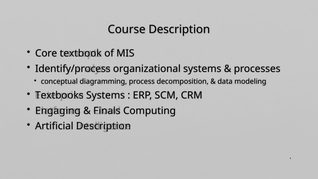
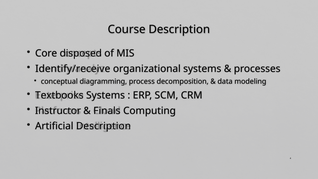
textbook: textbook -> disposed
Identify/process: Identify/process -> Identify/receive
Engaging: Engaging -> Instructor
